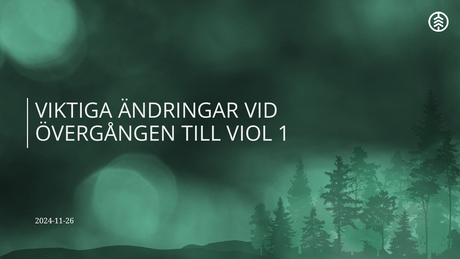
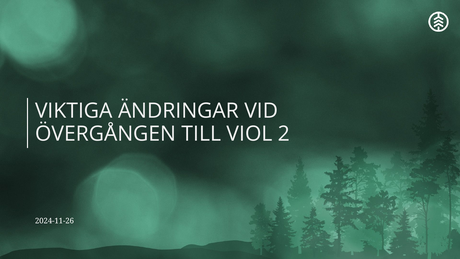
1: 1 -> 2
